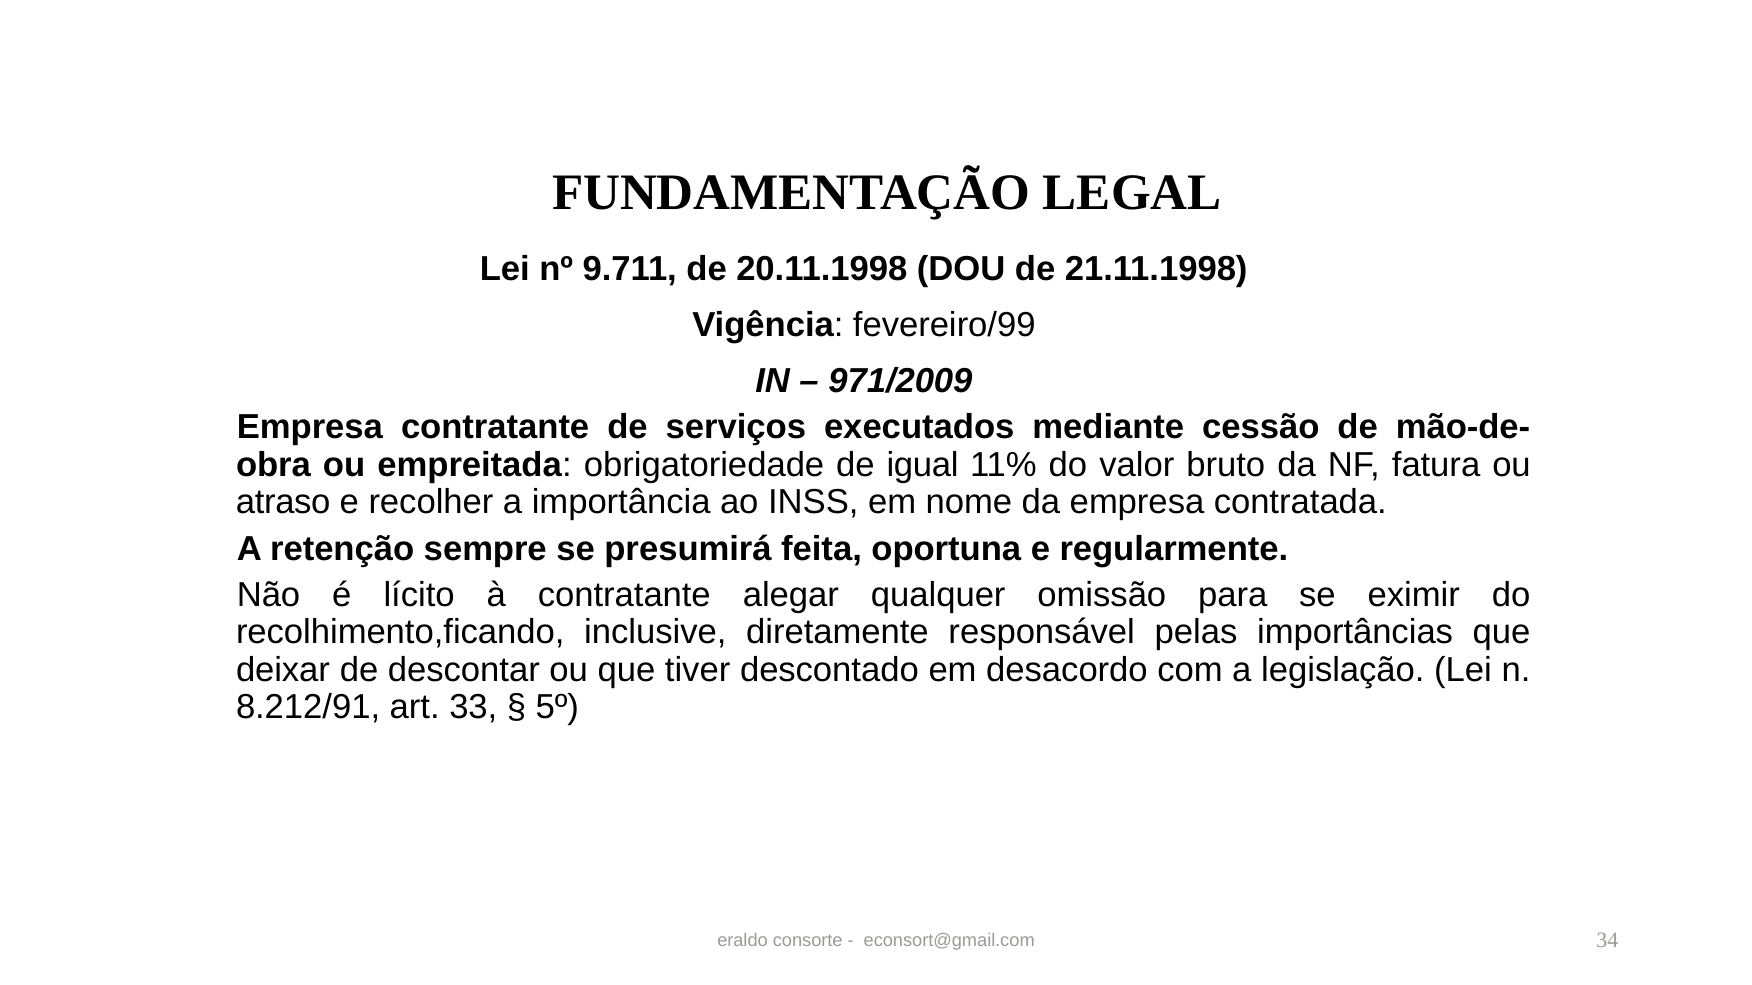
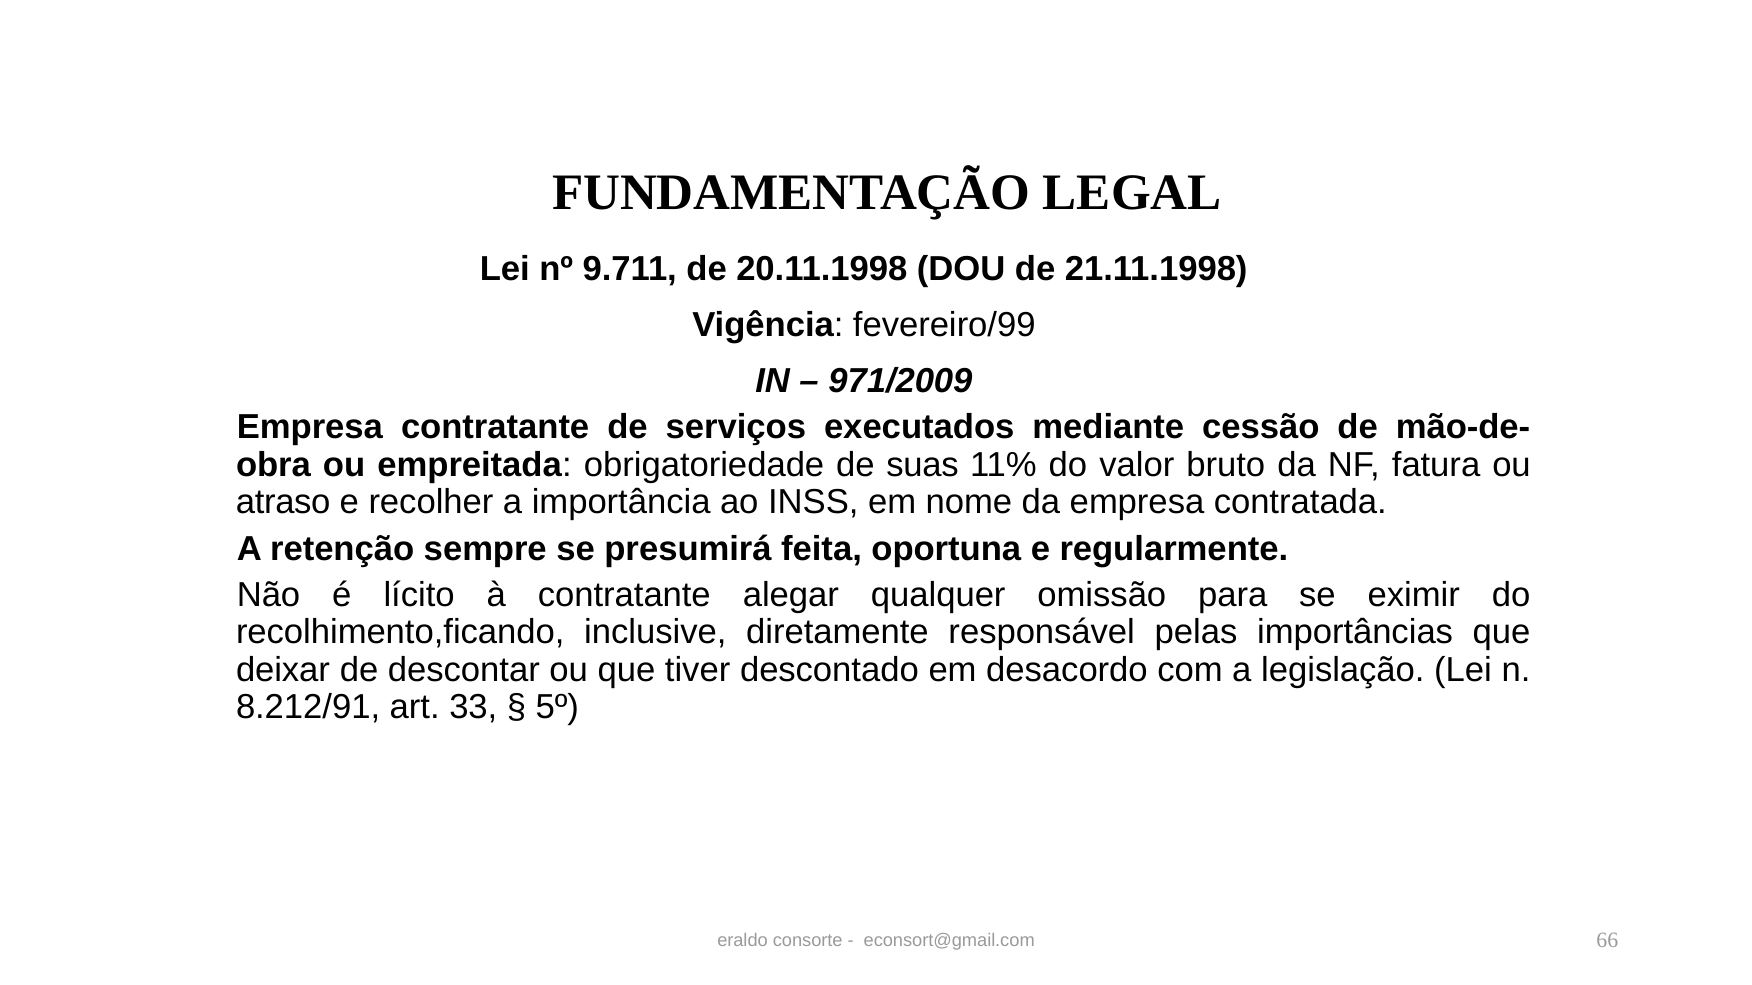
igual: igual -> suas
34: 34 -> 66
